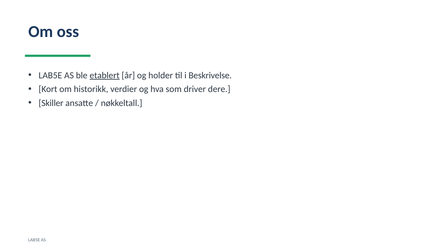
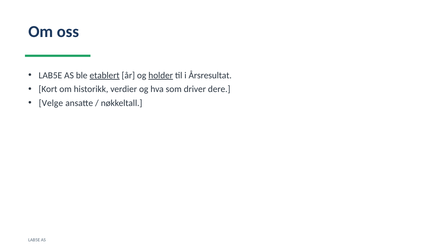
holder underline: none -> present
Beskrivelse: Beskrivelse -> Årsresultat
Skiller: Skiller -> Velge
